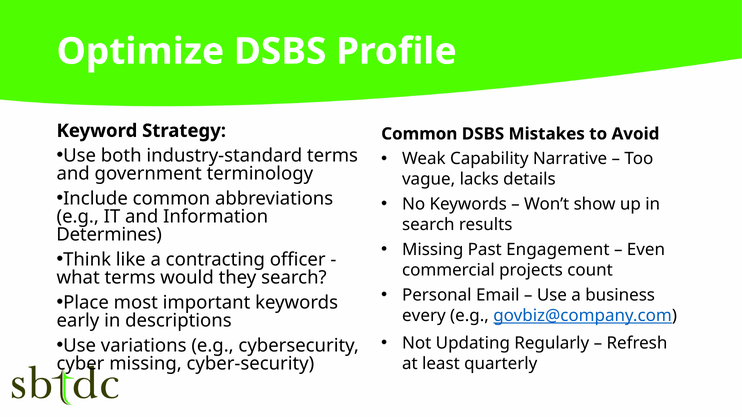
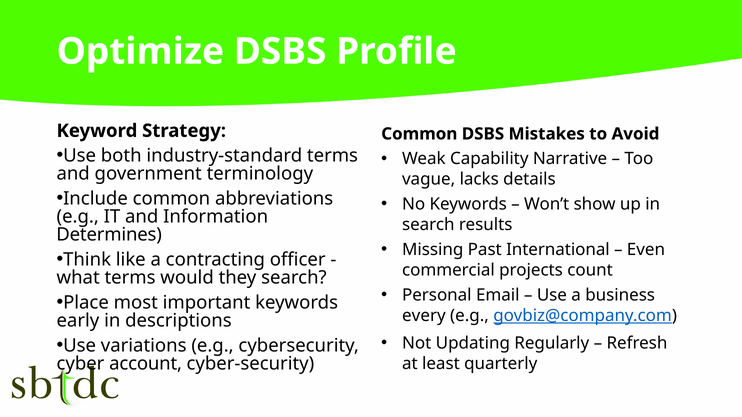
Engagement: Engagement -> International
cyber missing: missing -> account
